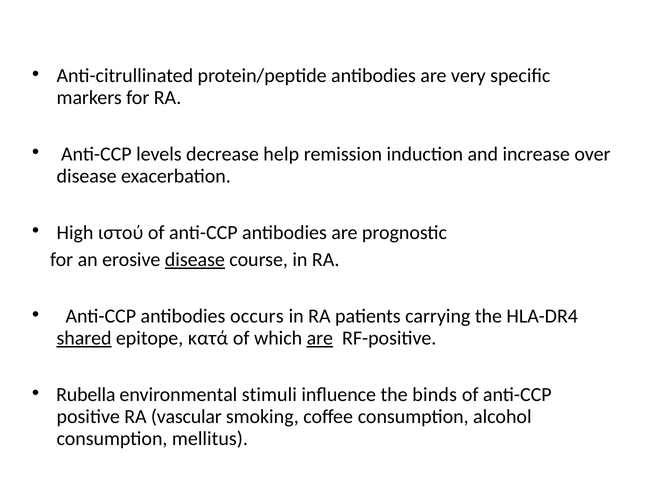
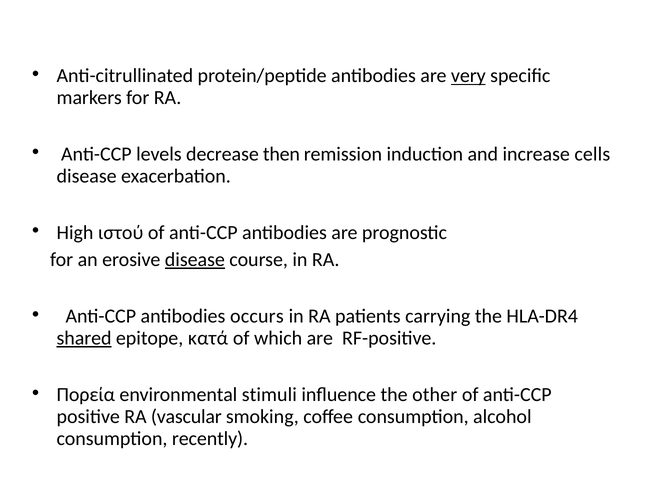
very underline: none -> present
help: help -> then
over: over -> cells
are at (320, 339) underline: present -> none
Rubella: Rubella -> Πορεία
binds: binds -> other
mellitus: mellitus -> recently
